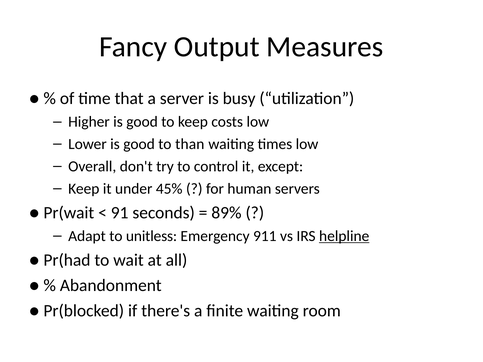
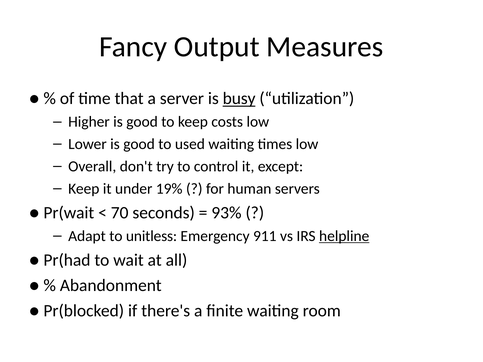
busy underline: none -> present
than: than -> used
45%: 45% -> 19%
91: 91 -> 70
89%: 89% -> 93%
